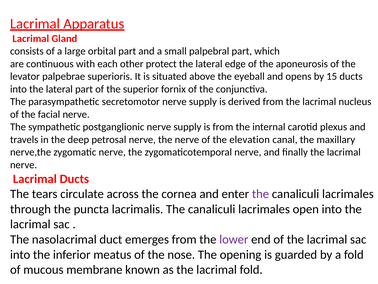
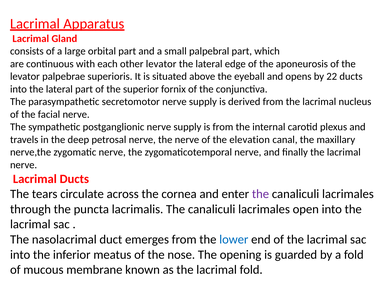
other protect: protect -> levator
15: 15 -> 22
lower colour: purple -> blue
